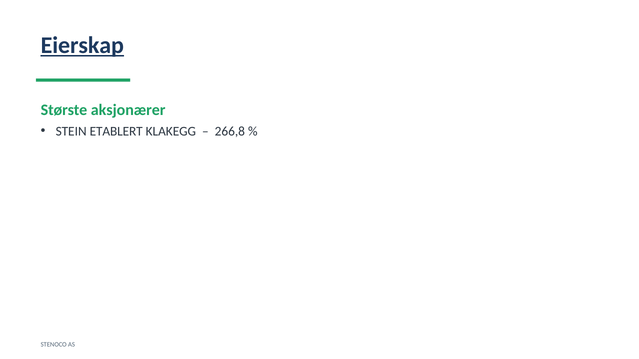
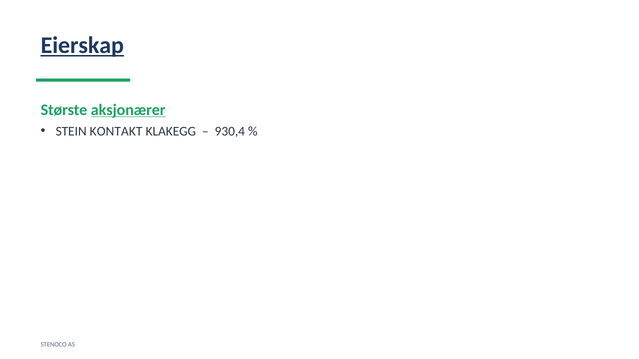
aksjonærer underline: none -> present
ETABLERT: ETABLERT -> KONTAKT
266,8: 266,8 -> 930,4
